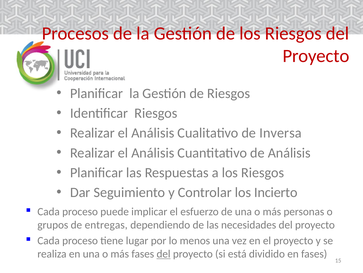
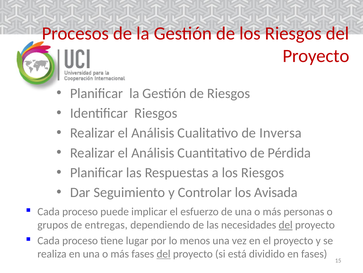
de Análisis: Análisis -> Pérdida
Incierto: Incierto -> Avisada
del at (286, 224) underline: none -> present
